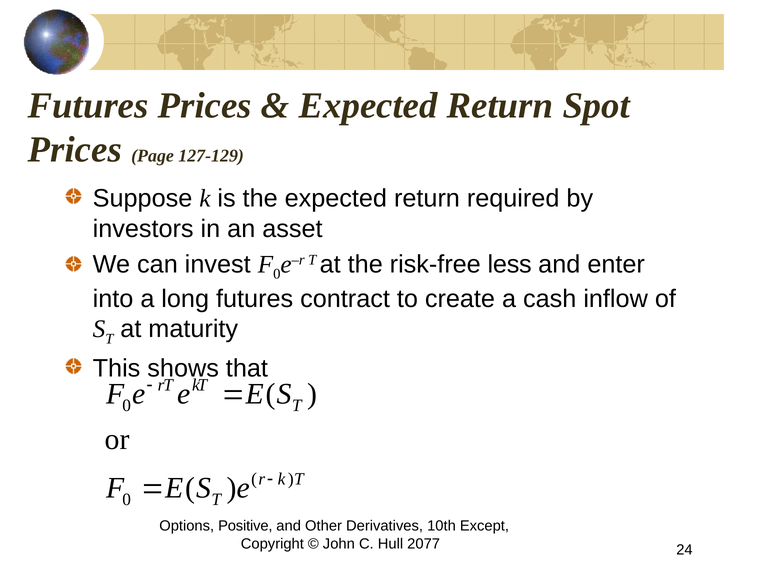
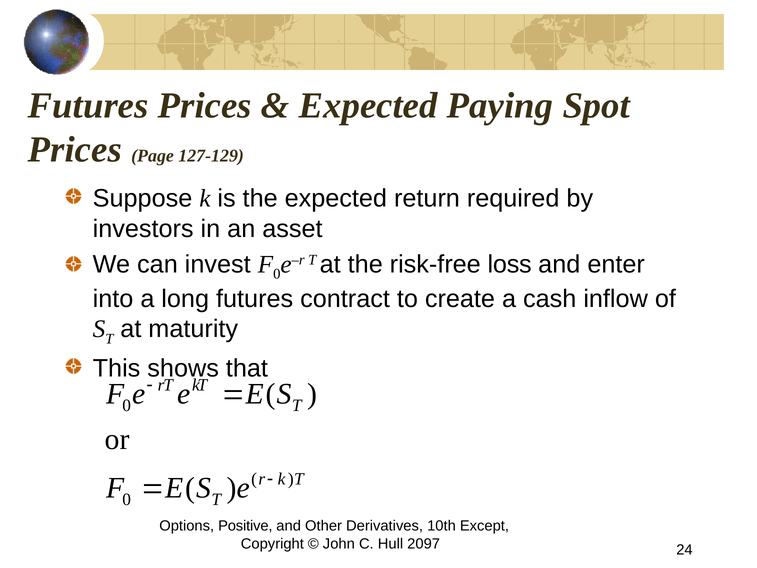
Return at (500, 105): Return -> Paying
less: less -> loss
2077: 2077 -> 2097
